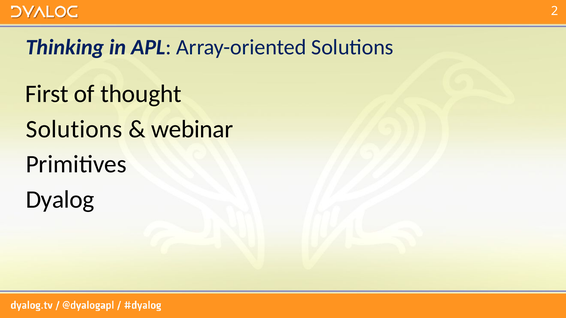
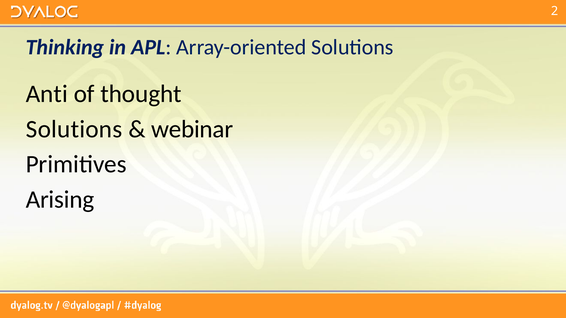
First: First -> Anti
Dyalog: Dyalog -> Arising
